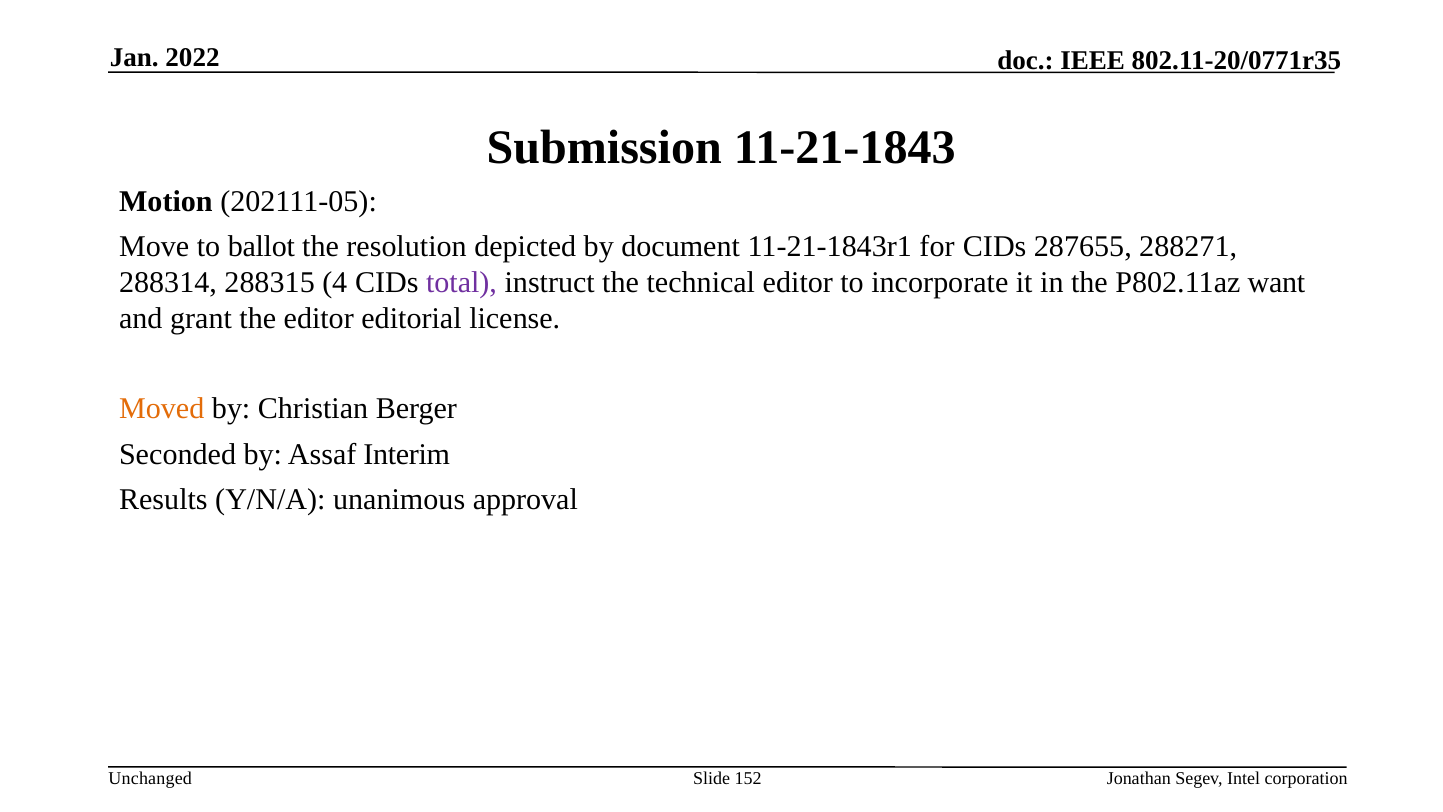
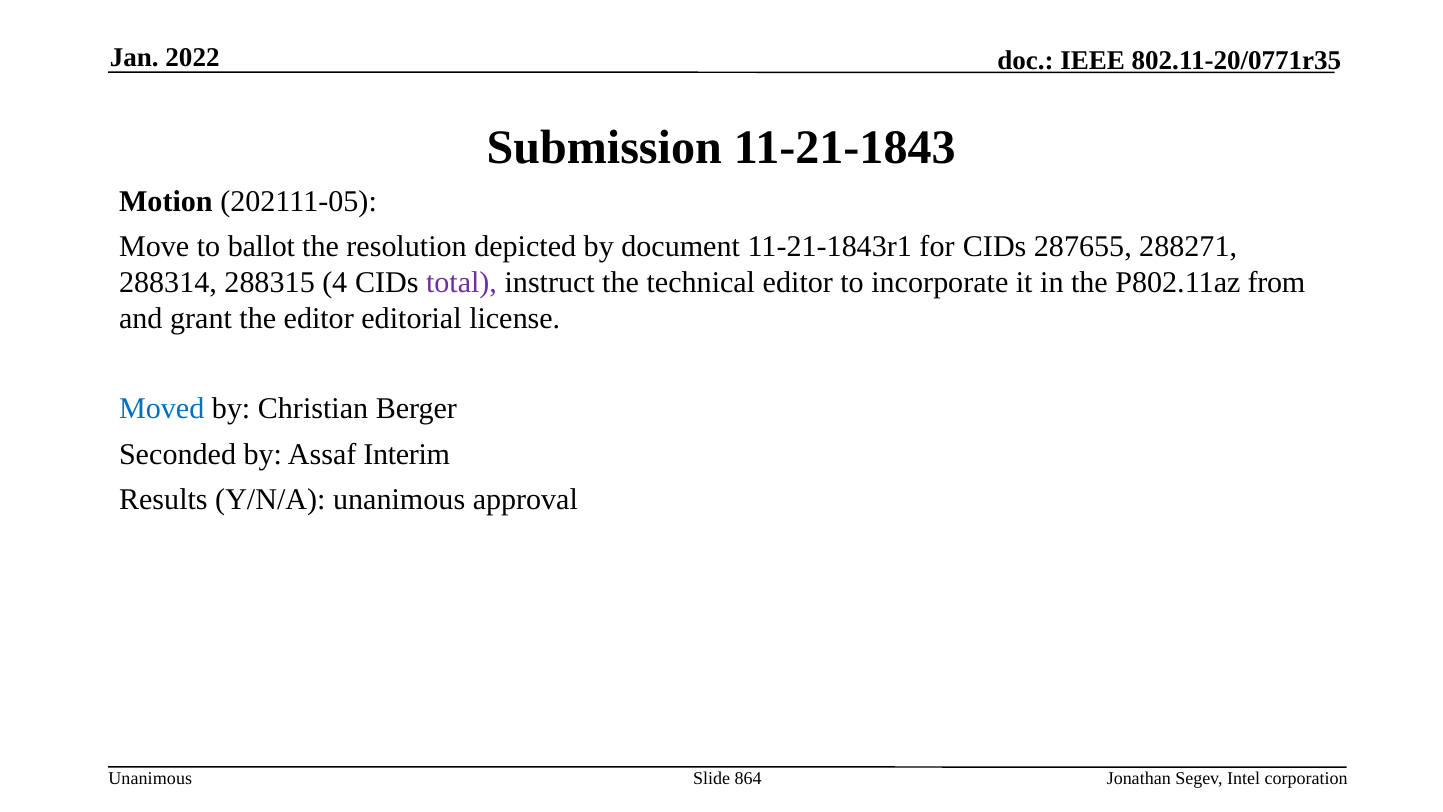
want: want -> from
Moved colour: orange -> blue
Unchanged at (150, 778): Unchanged -> Unanimous
152: 152 -> 864
